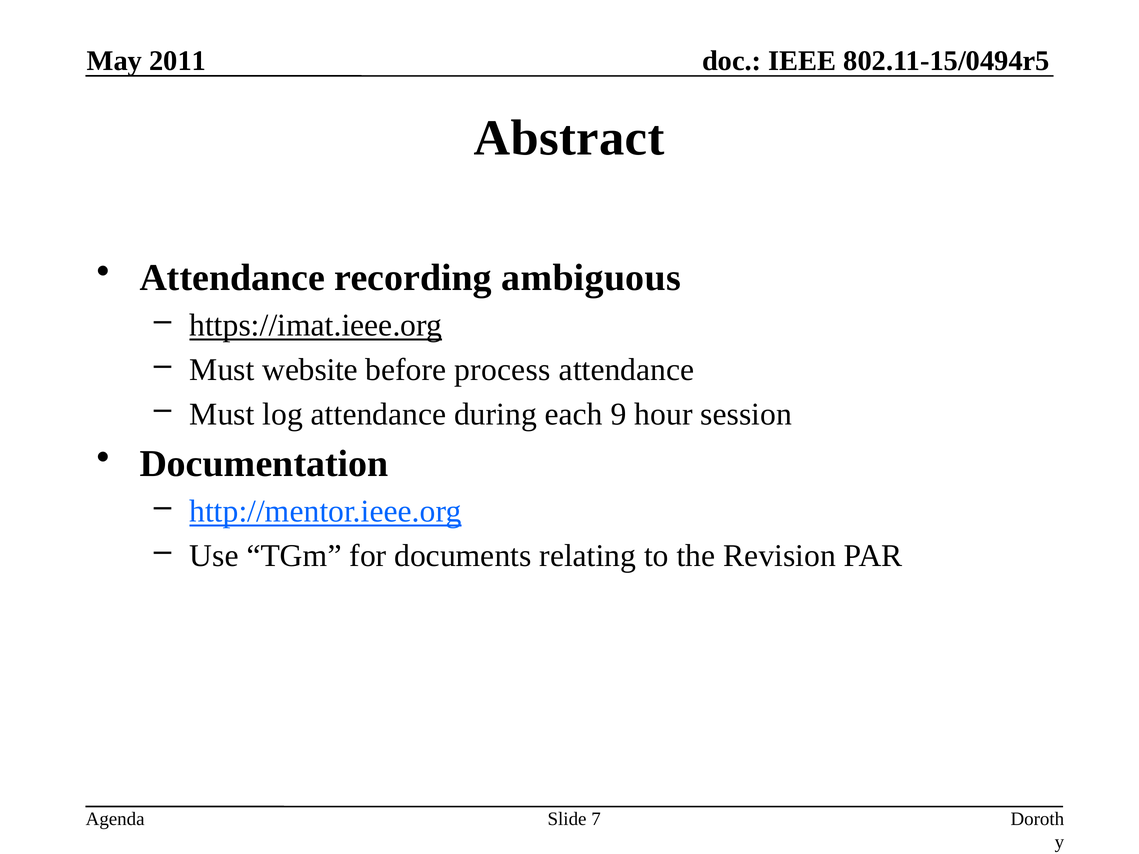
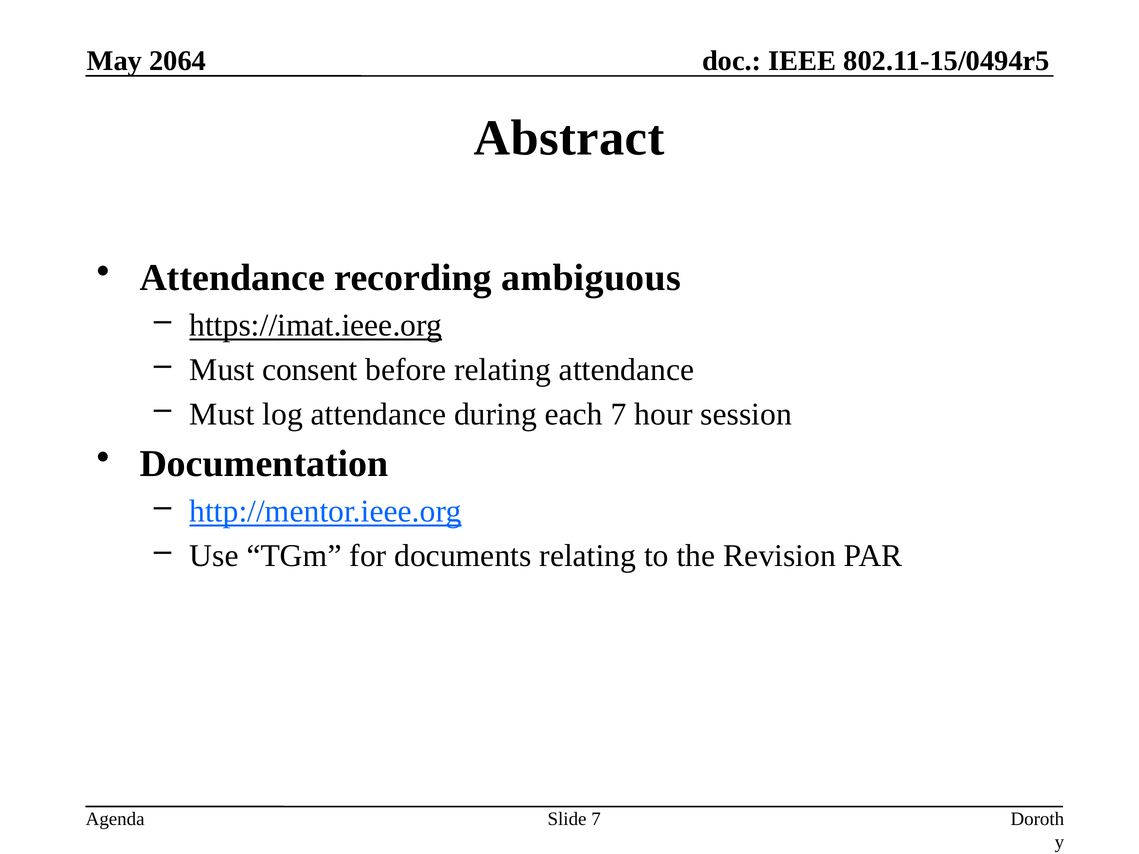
2011: 2011 -> 2064
website: website -> consent
before process: process -> relating
each 9: 9 -> 7
